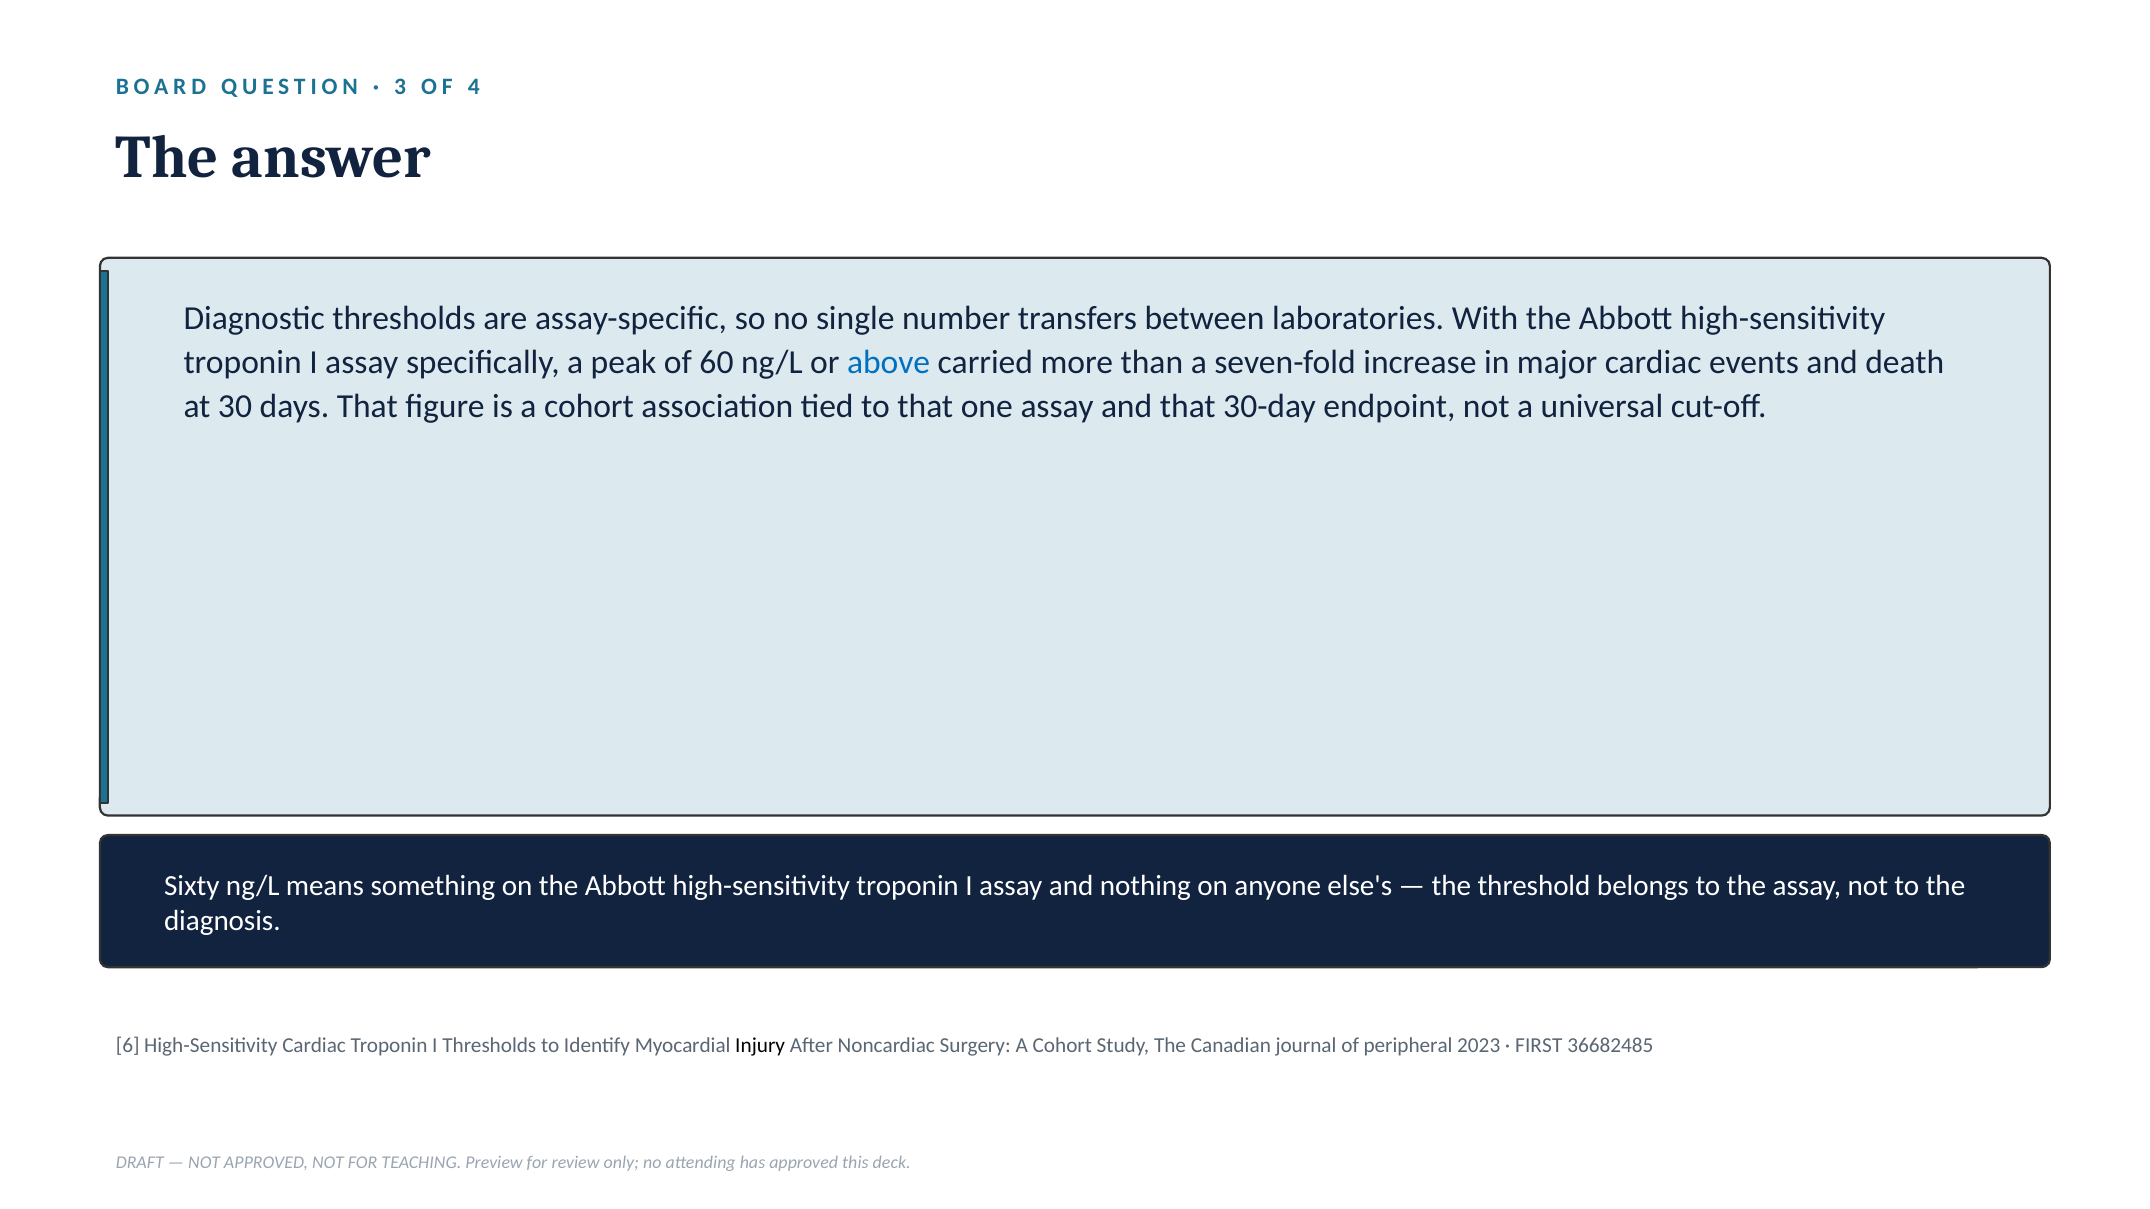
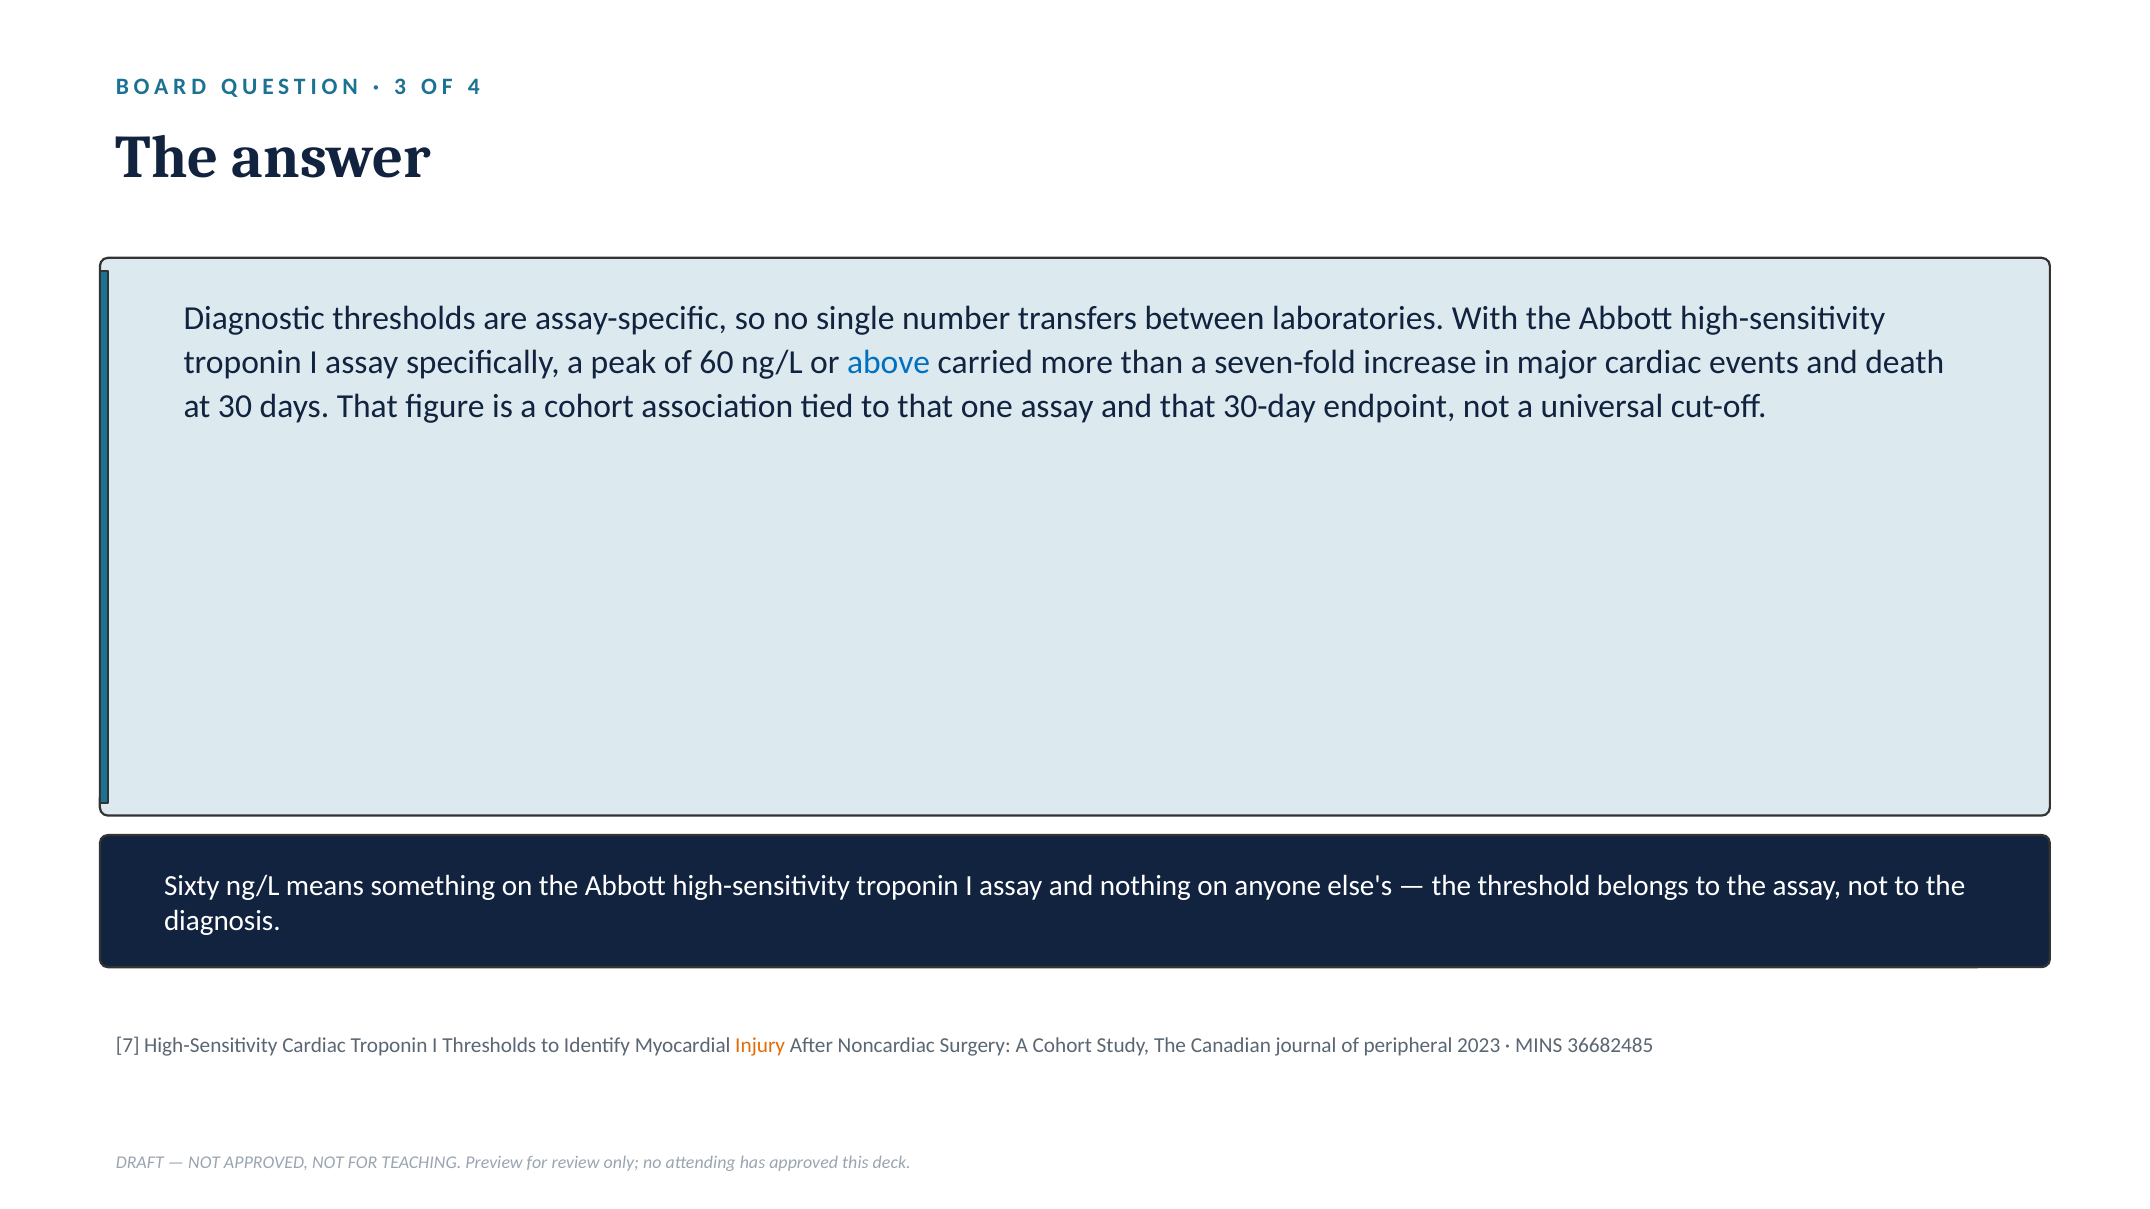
6: 6 -> 7
Injury colour: black -> orange
FIRST: FIRST -> MINS
